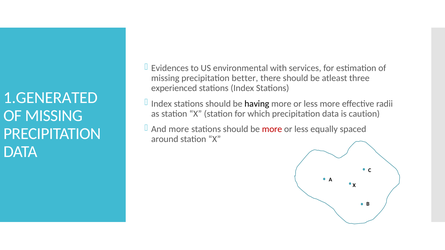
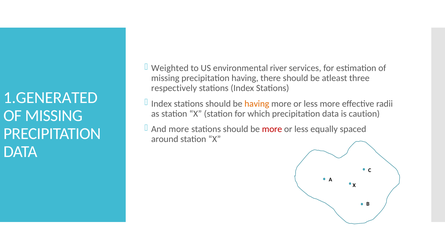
Evidences: Evidences -> Weighted
with: with -> river
precipitation better: better -> having
experienced: experienced -> respectively
having at (257, 104) colour: black -> orange
